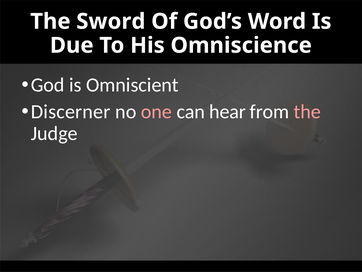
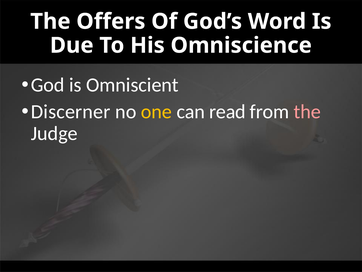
Sword: Sword -> Offers
one colour: pink -> yellow
hear: hear -> read
